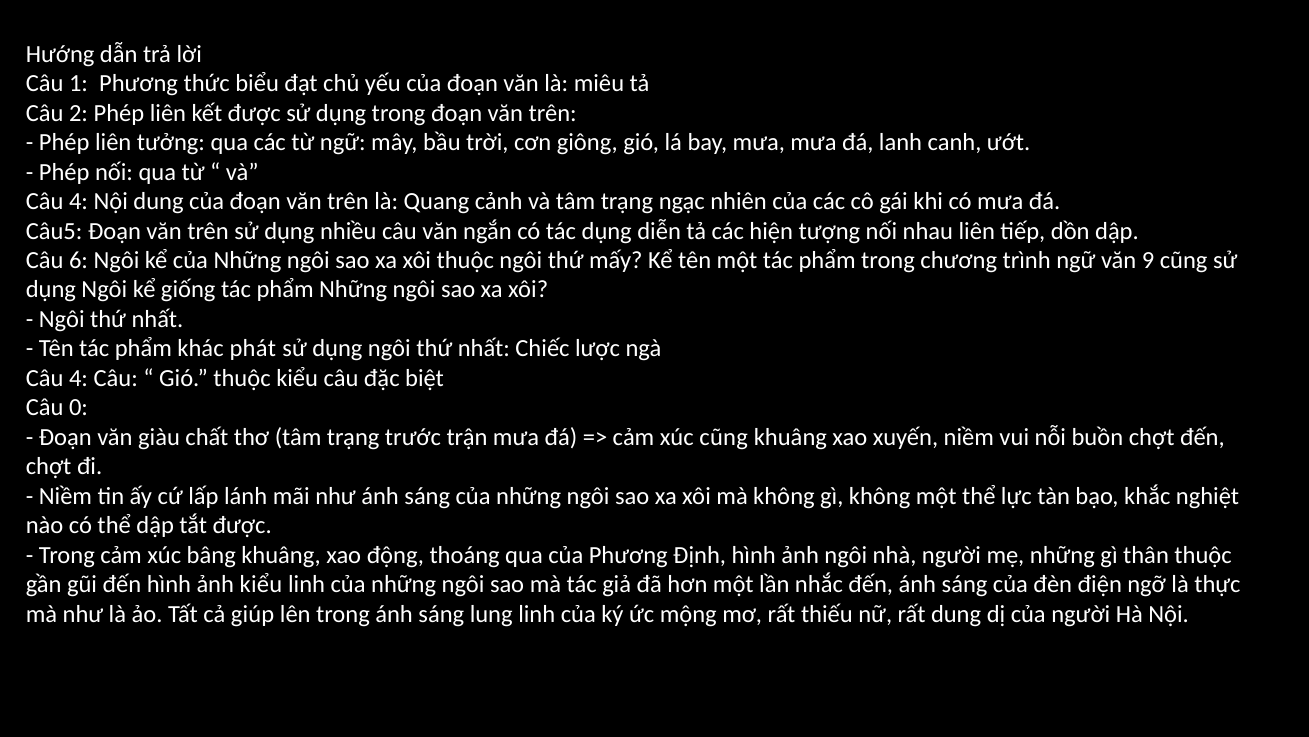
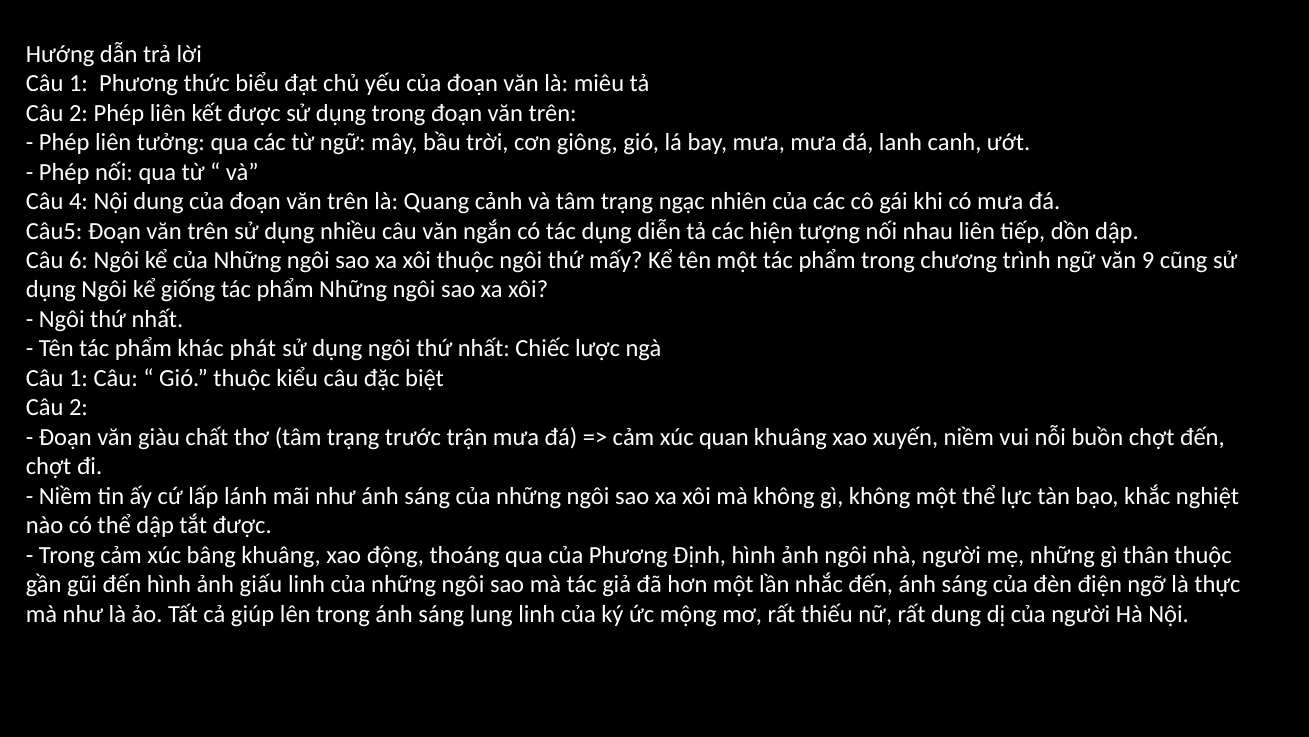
4 at (79, 378): 4 -> 1
0 at (79, 408): 0 -> 2
xúc cũng: cũng -> quan
ảnh kiểu: kiểu -> giấu
